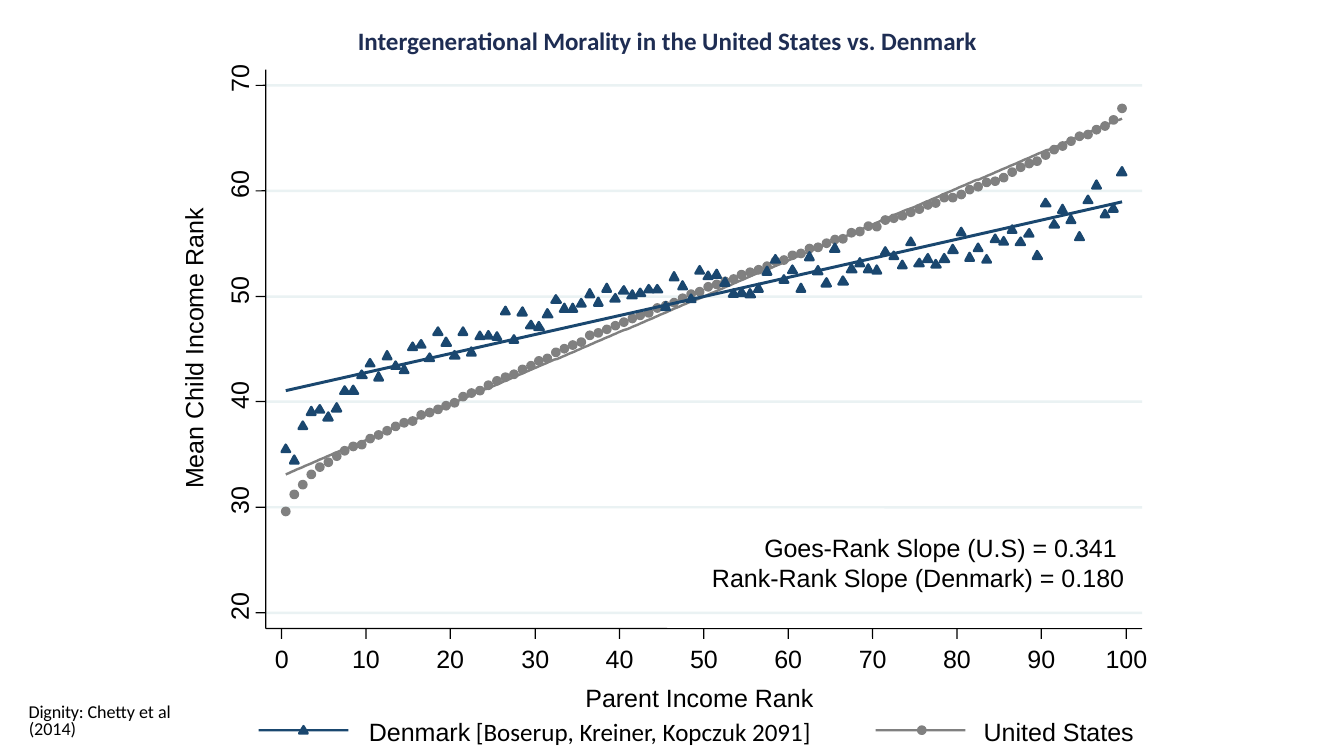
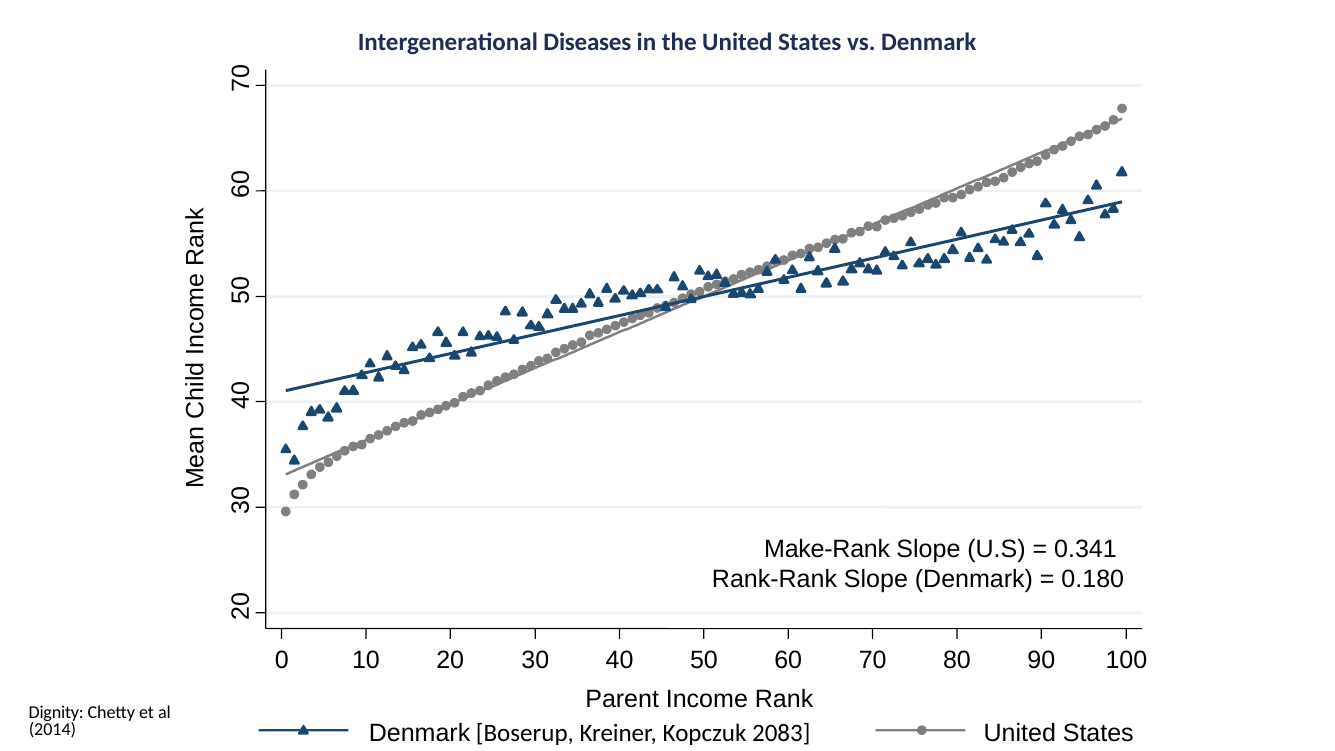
Morality: Morality -> Diseases
Goes-Rank: Goes-Rank -> Make-Rank
2091: 2091 -> 2083
